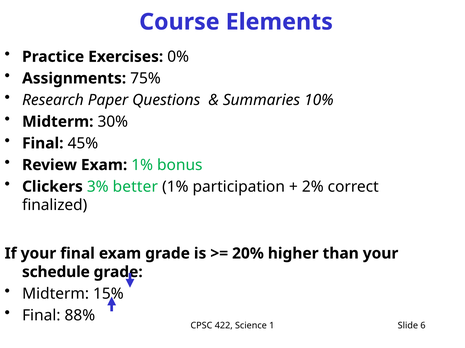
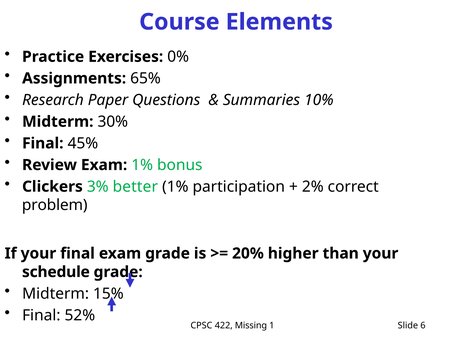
75%: 75% -> 65%
finalized: finalized -> problem
88%: 88% -> 52%
Science: Science -> Missing
